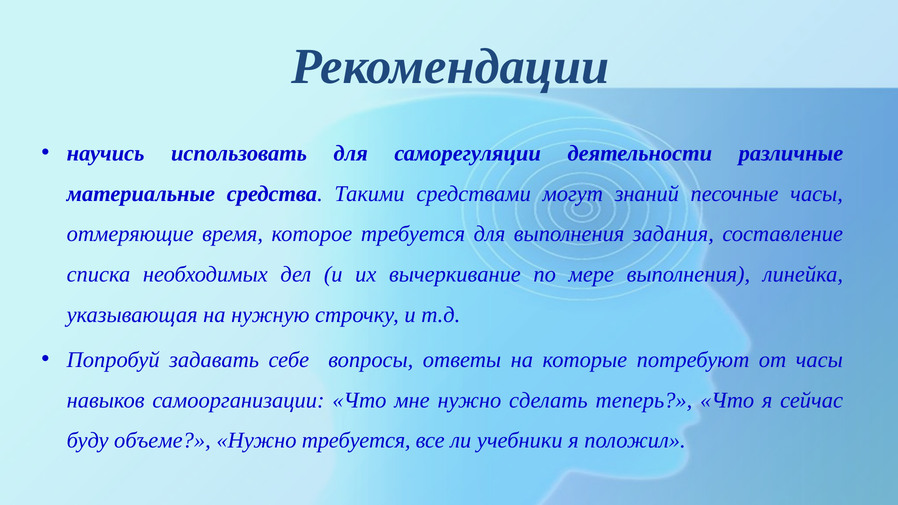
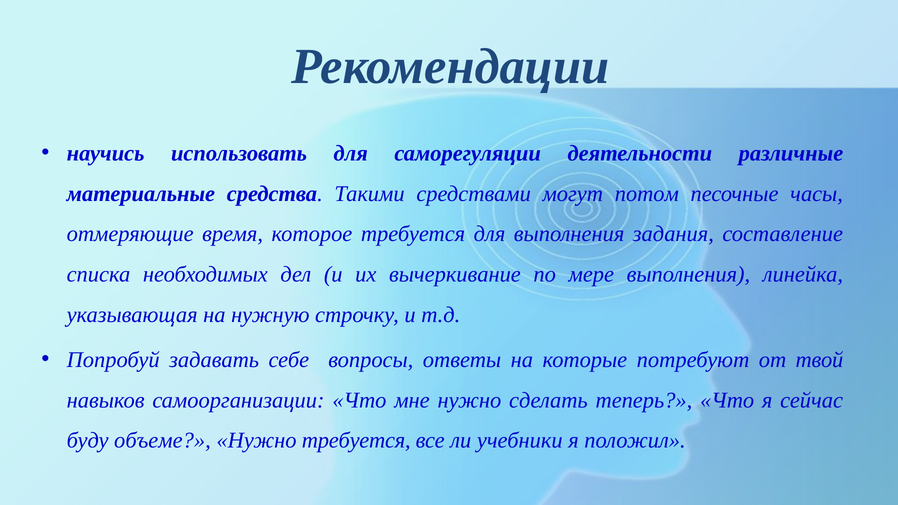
знаний: знаний -> потом
от часы: часы -> твой
